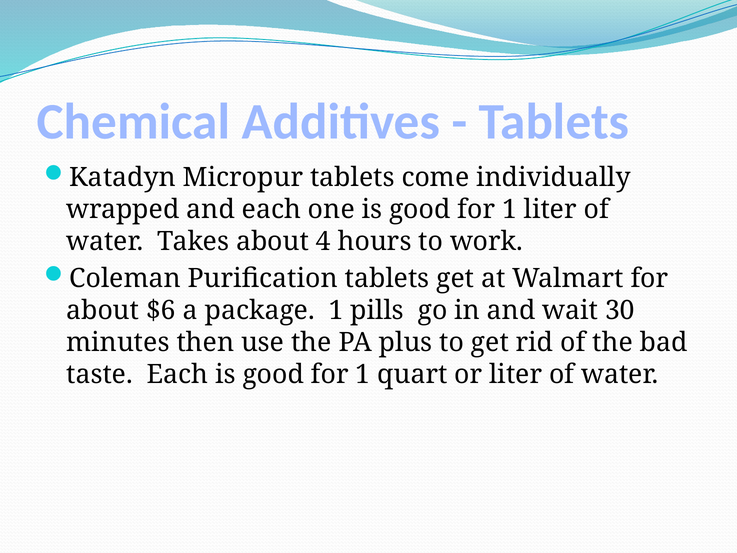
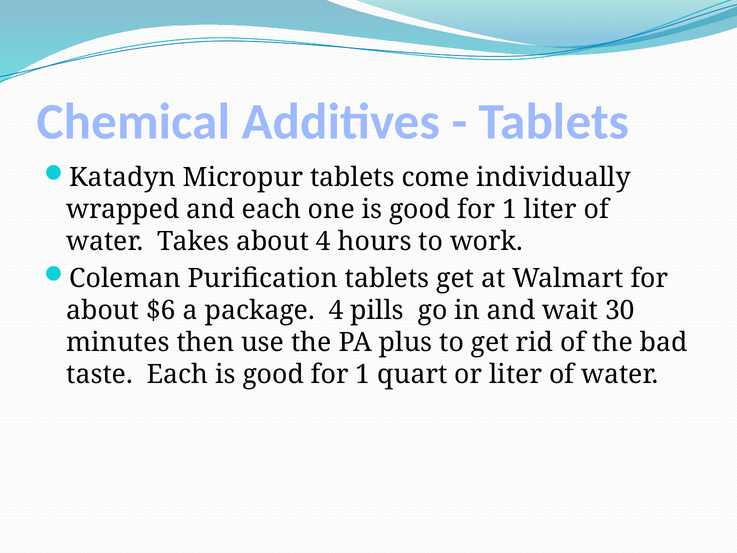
package 1: 1 -> 4
